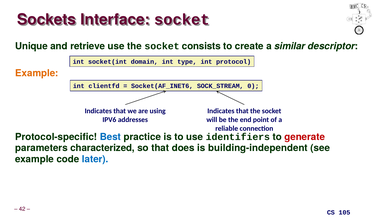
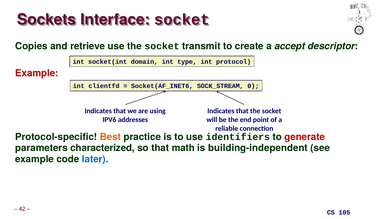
Unique: Unique -> Copies
consists: consists -> transmit
similar: similar -> accept
Example at (37, 73) colour: orange -> red
Best colour: blue -> orange
does: does -> math
